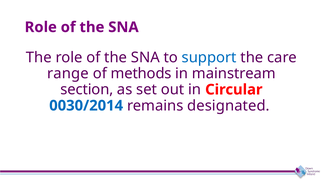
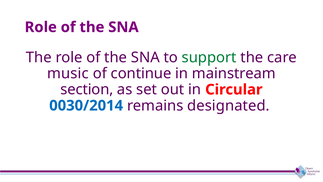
support colour: blue -> green
range: range -> music
methods: methods -> continue
